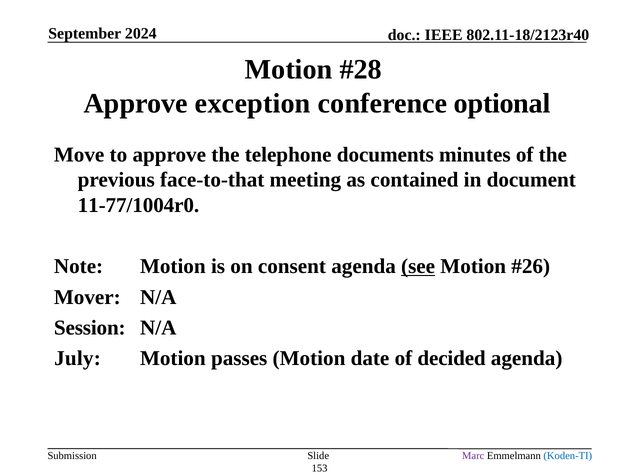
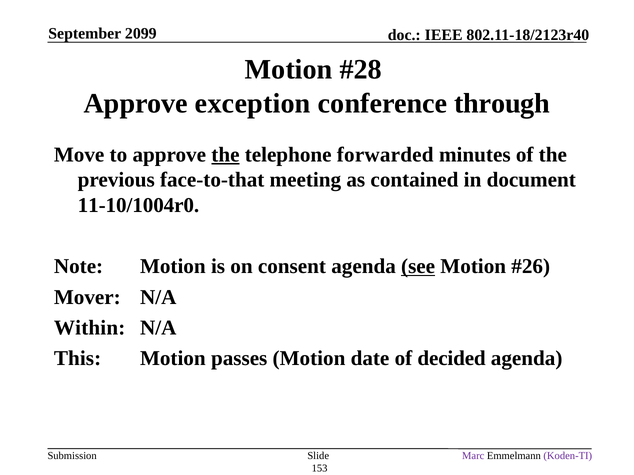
2024: 2024 -> 2099
optional: optional -> through
the at (225, 155) underline: none -> present
documents: documents -> forwarded
11-77/1004r0: 11-77/1004r0 -> 11-10/1004r0
Session: Session -> Within
July: July -> This
Koden-TI colour: blue -> purple
